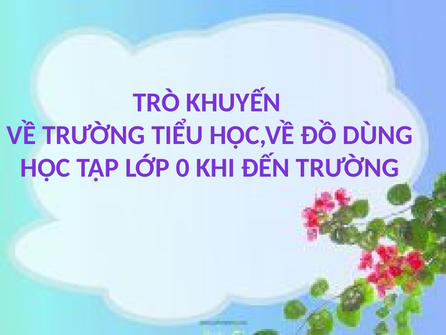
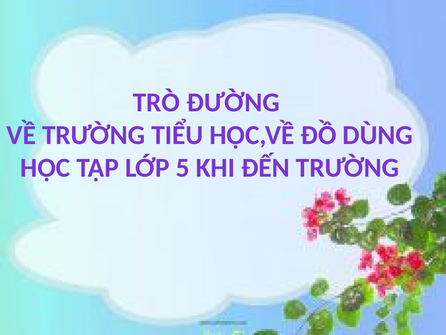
KHUYẾN: KHUYẾN -> ĐƯỜNG
0: 0 -> 5
